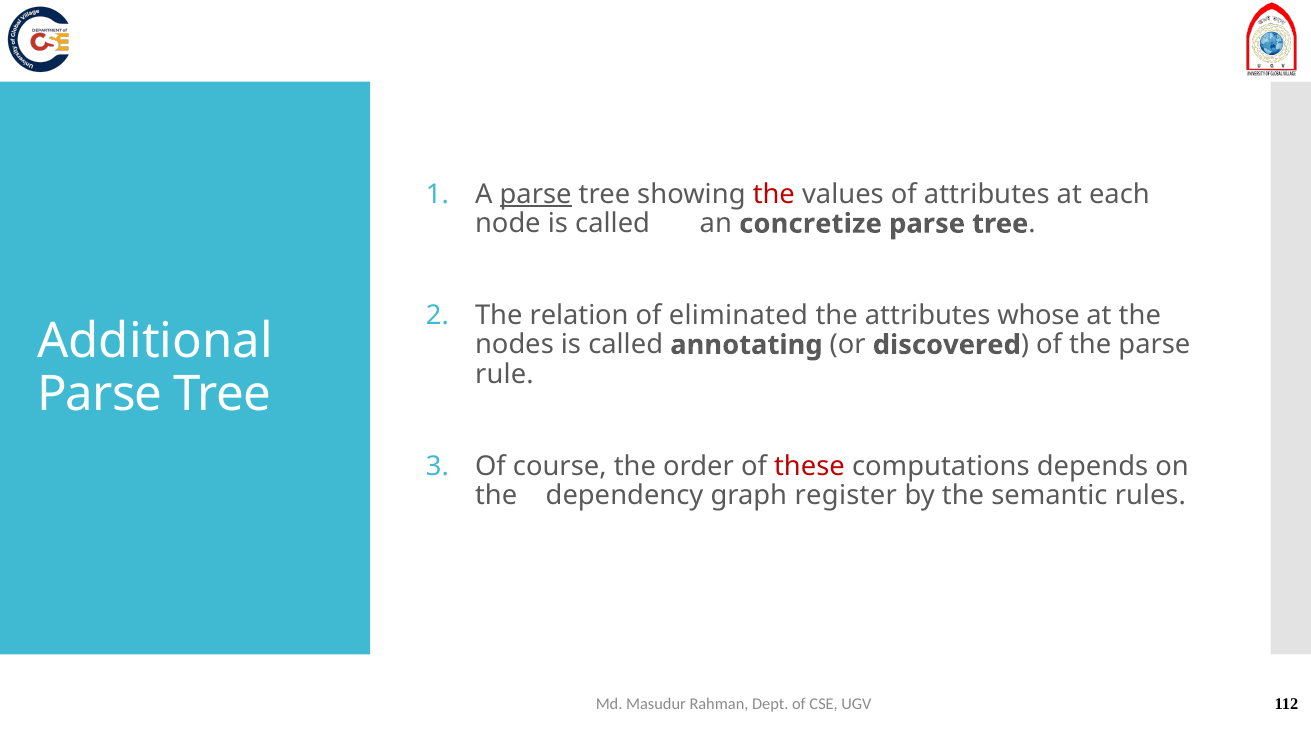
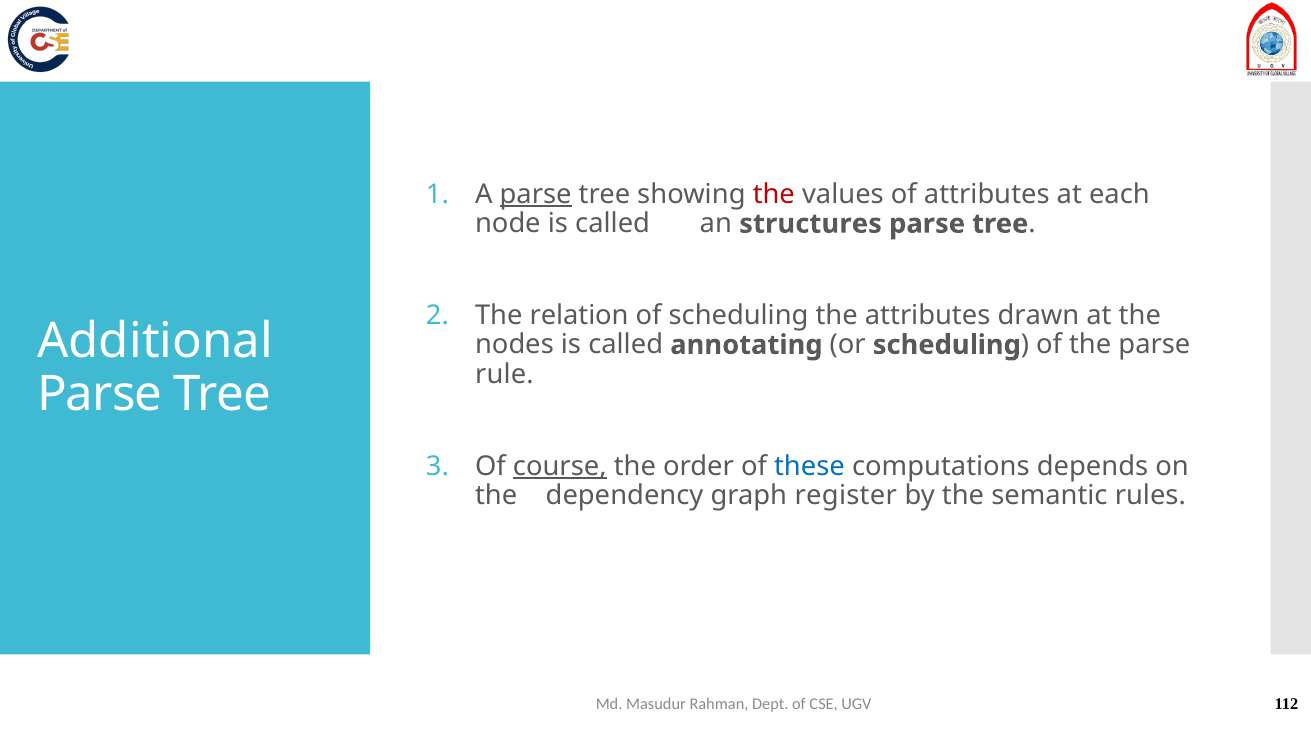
concretize: concretize -> structures
of eliminated: eliminated -> scheduling
whose: whose -> drawn
or discovered: discovered -> scheduling
course underline: none -> present
these colour: red -> blue
